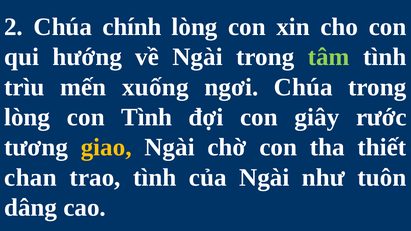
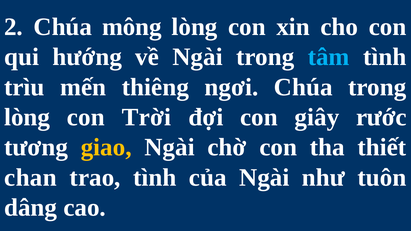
chính: chính -> mông
tâm colour: light green -> light blue
xuống: xuống -> thiêng
con Tình: Tình -> Trời
